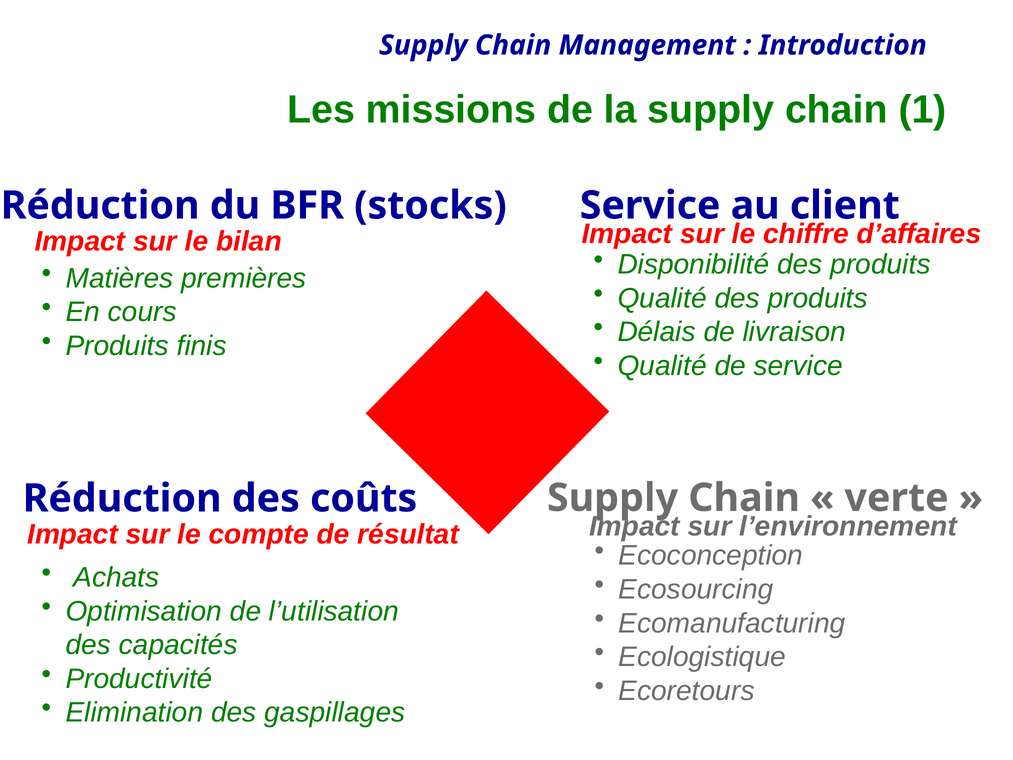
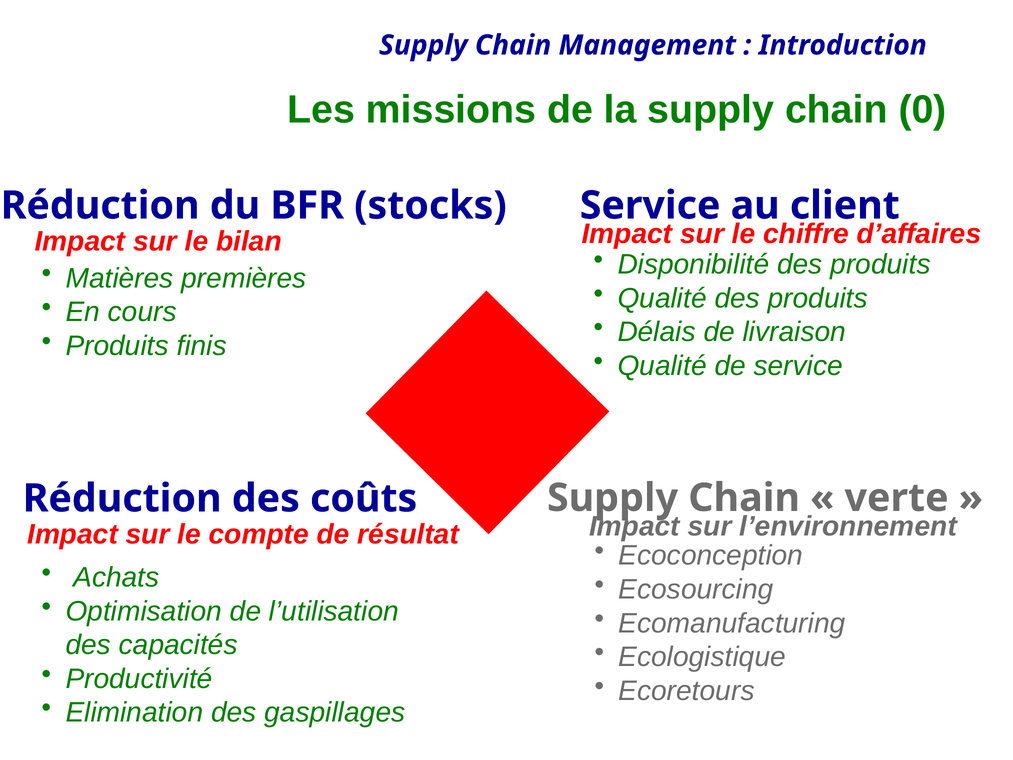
1: 1 -> 0
